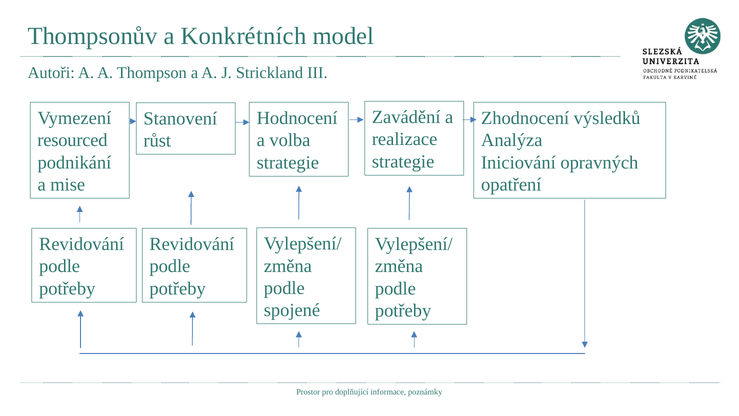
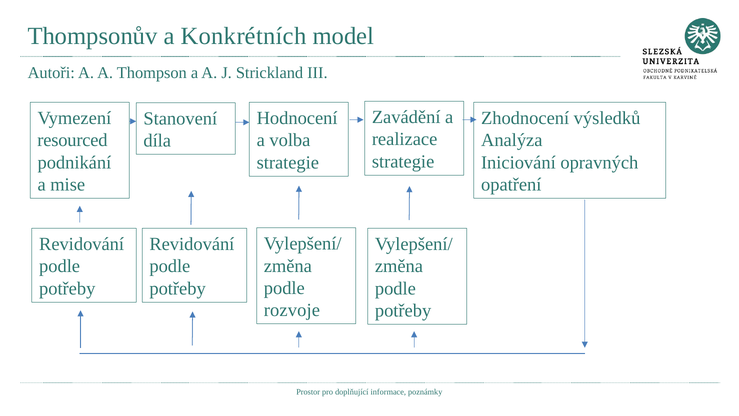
růst: růst -> díla
spojené: spojené -> rozvoje
